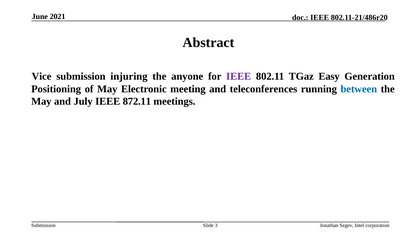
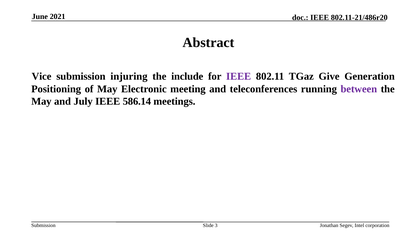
anyone: anyone -> include
Easy: Easy -> Give
between colour: blue -> purple
872.11: 872.11 -> 586.14
